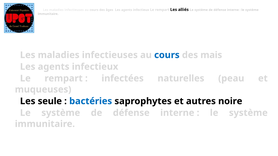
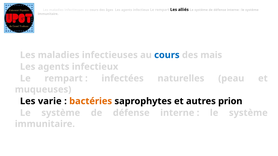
seule: seule -> varie
bactéries colour: blue -> orange
noire: noire -> prion
